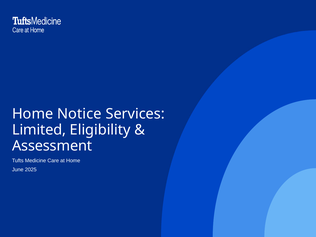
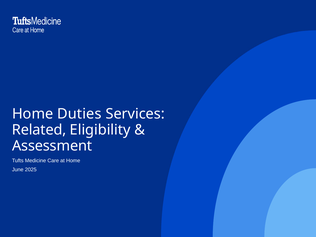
Notice: Notice -> Duties
Limited: Limited -> Related
